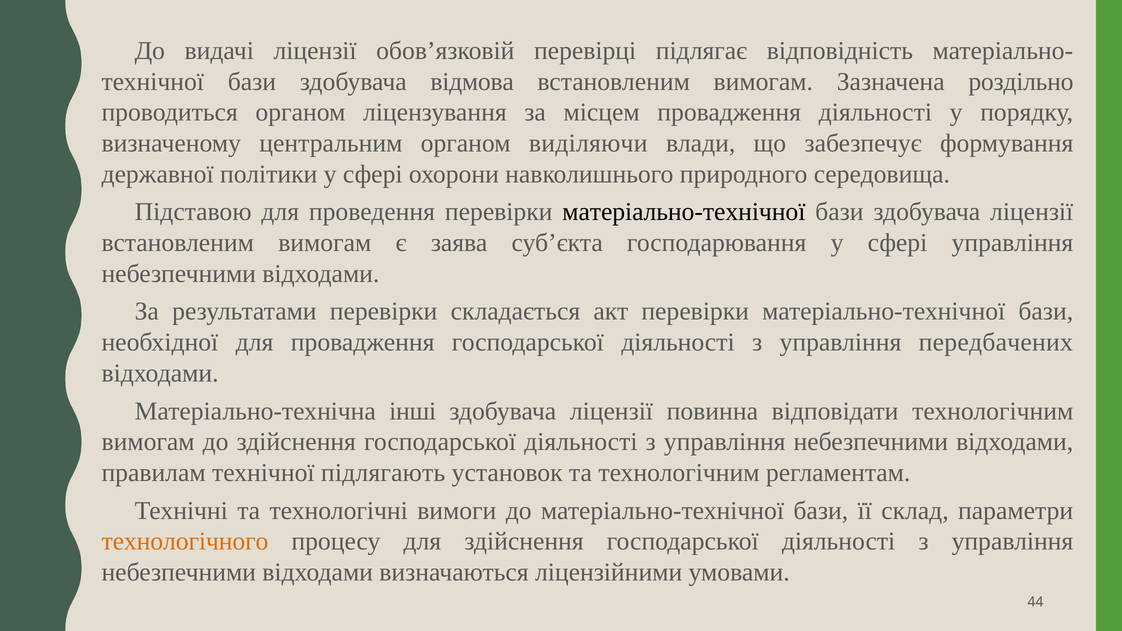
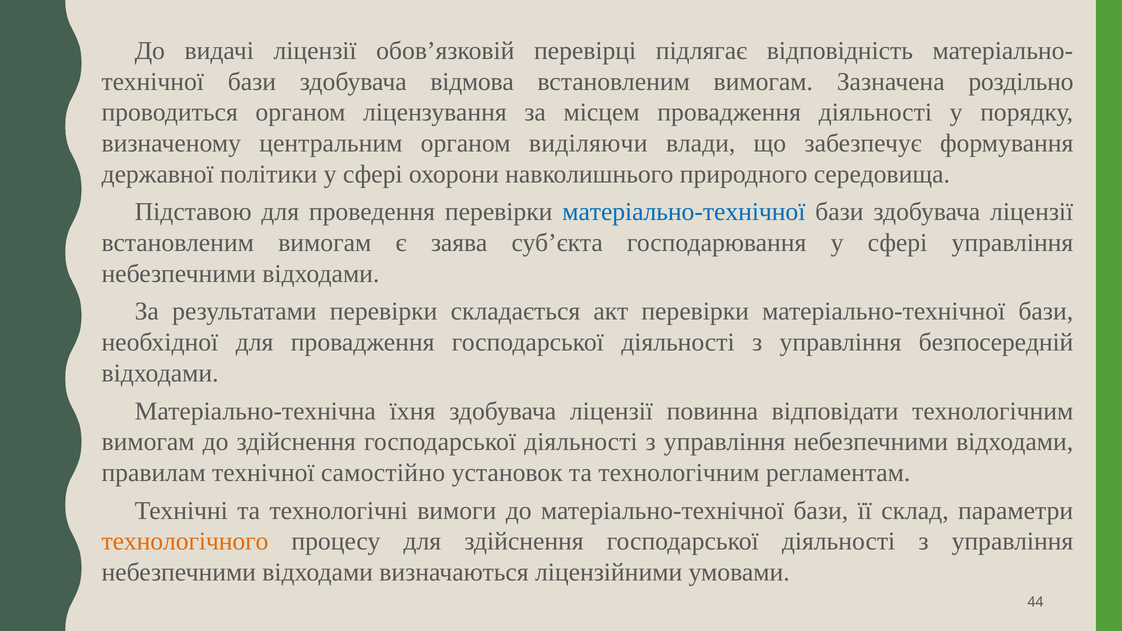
матеріально-технічної at (684, 212) colour: black -> blue
передбачених: передбачених -> безпосередній
інші: інші -> їхня
підлягають: підлягають -> самостійно
